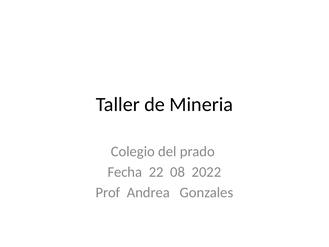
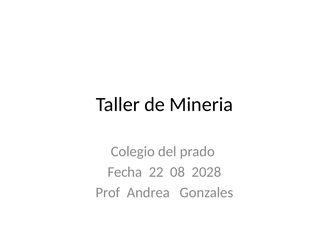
2022: 2022 -> 2028
